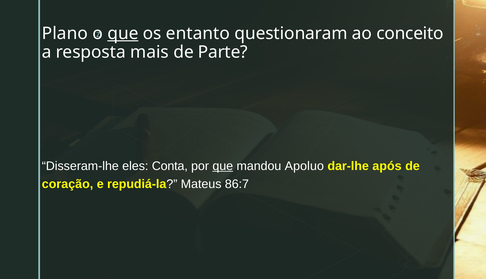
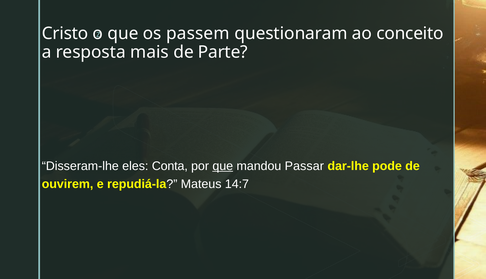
Plano: Plano -> Cristo
que at (123, 33) underline: present -> none
entanto: entanto -> passem
Apoluo: Apoluo -> Passar
após: após -> pode
coração: coração -> ouvirem
86:7: 86:7 -> 14:7
